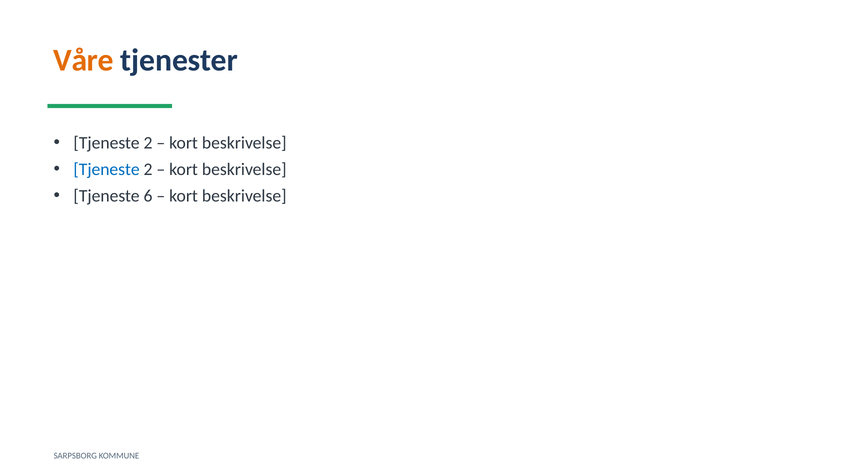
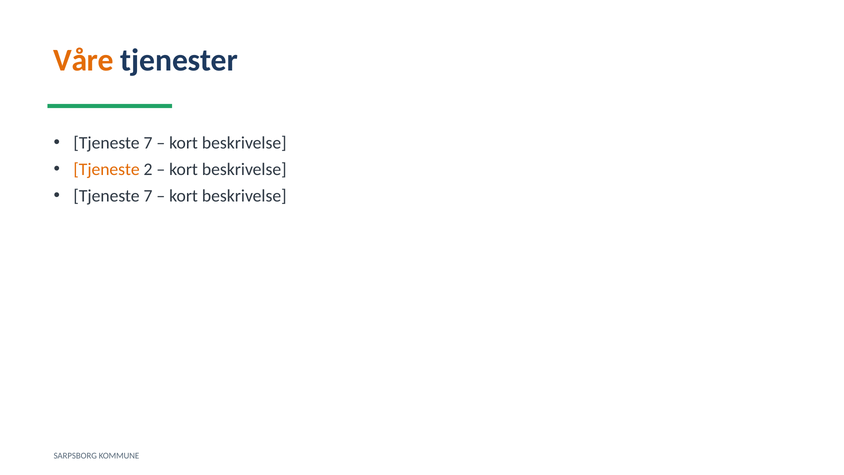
2 at (148, 143): 2 -> 7
Tjeneste at (107, 169) colour: blue -> orange
6 at (148, 196): 6 -> 7
